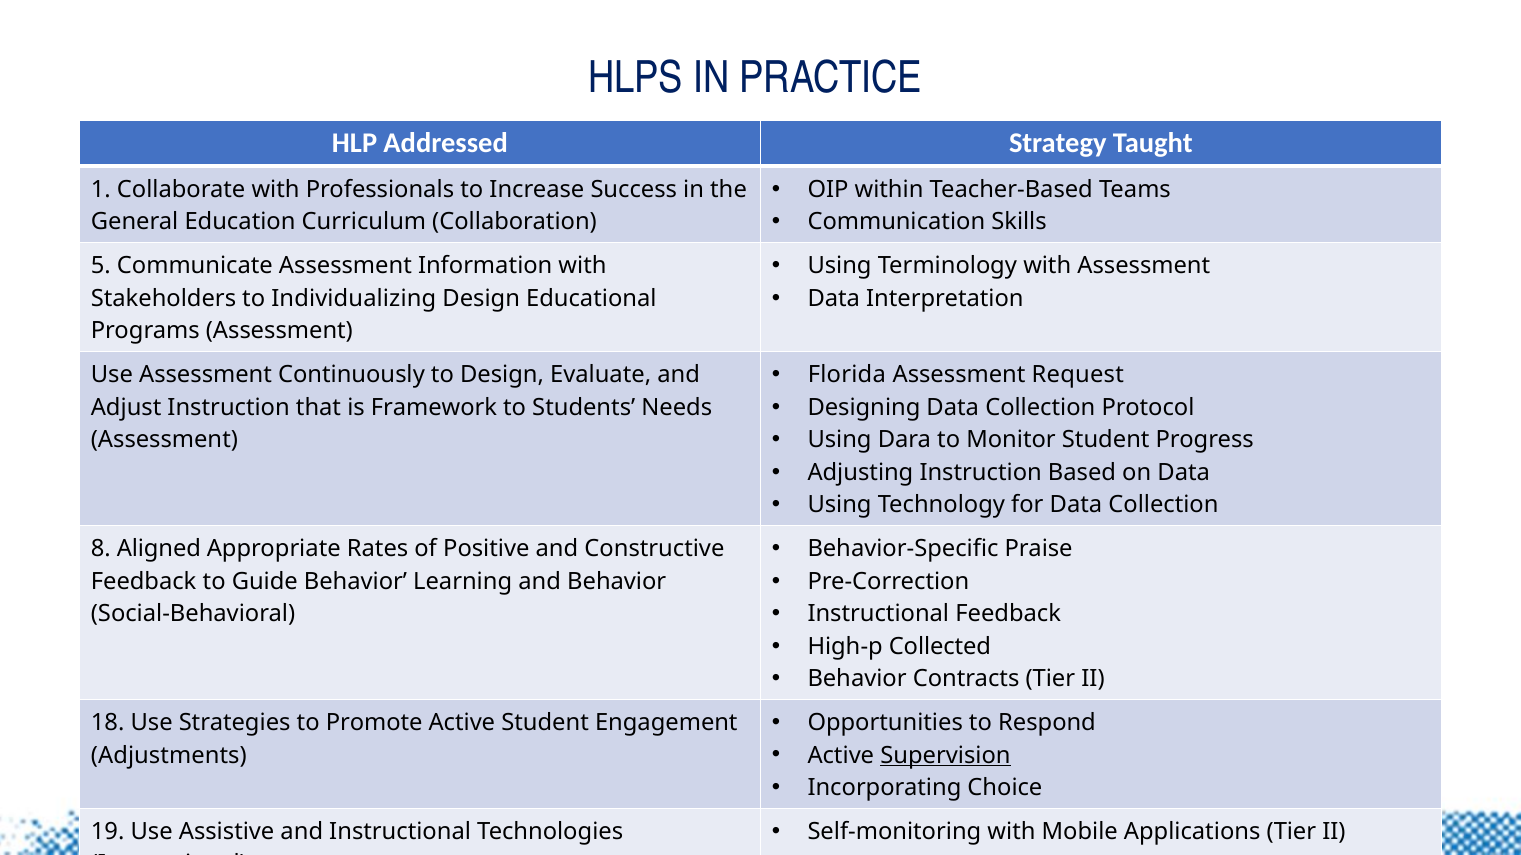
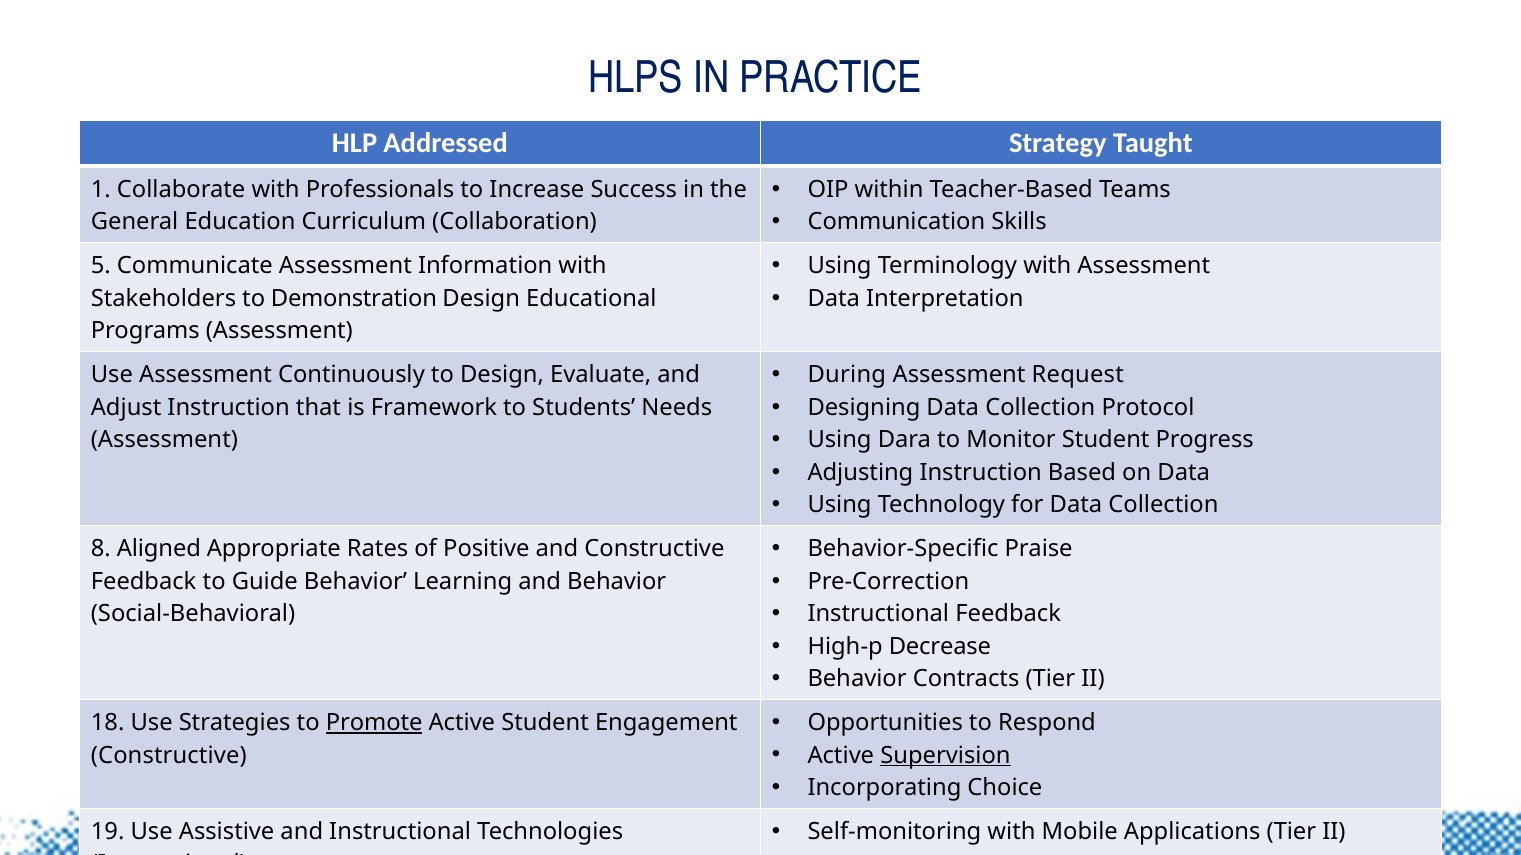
Individualizing: Individualizing -> Demonstration
Florida: Florida -> During
Collected: Collected -> Decrease
Promote underline: none -> present
Adjustments at (169, 756): Adjustments -> Constructive
